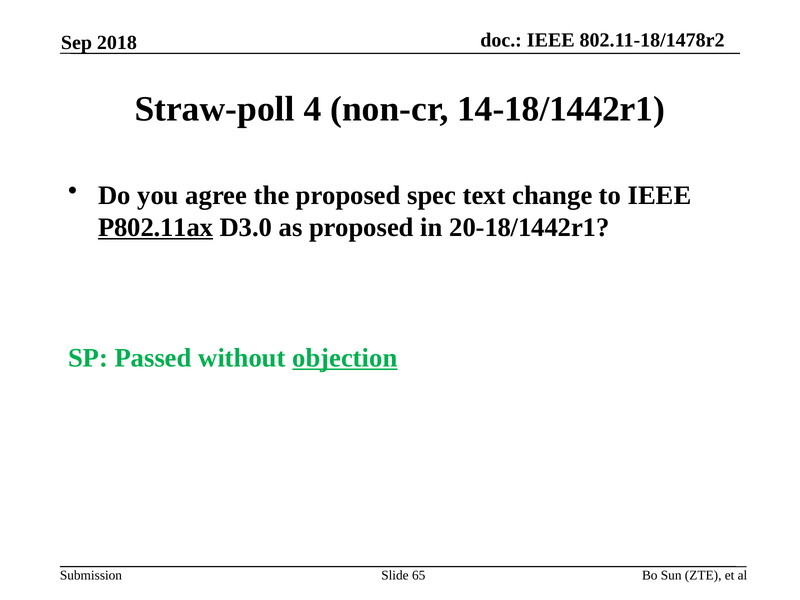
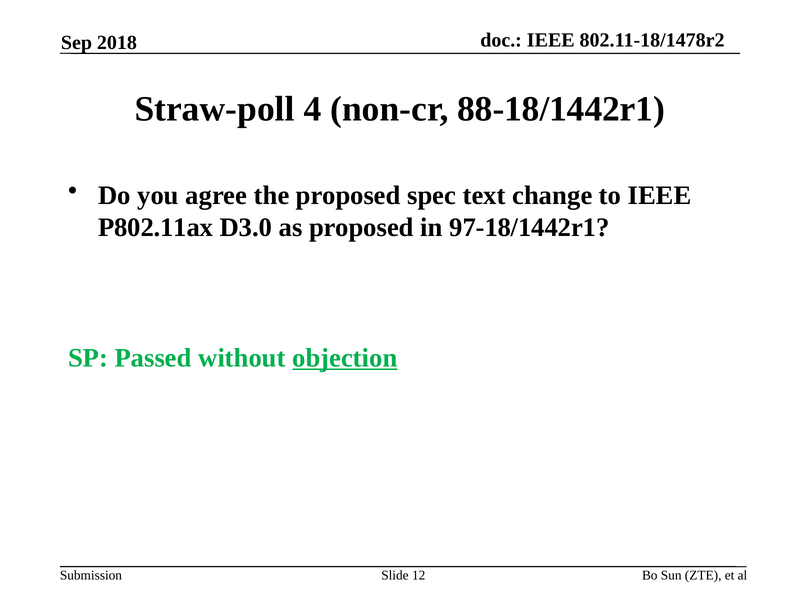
14-18/1442r1: 14-18/1442r1 -> 88-18/1442r1
P802.11ax underline: present -> none
20-18/1442r1: 20-18/1442r1 -> 97-18/1442r1
65: 65 -> 12
